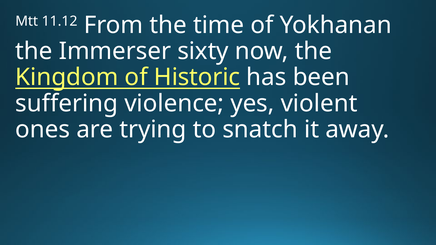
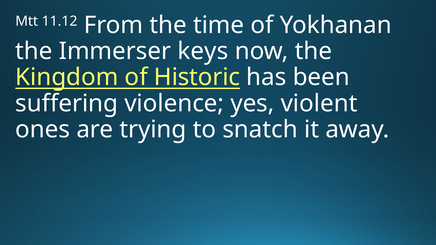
sixty: sixty -> keys
